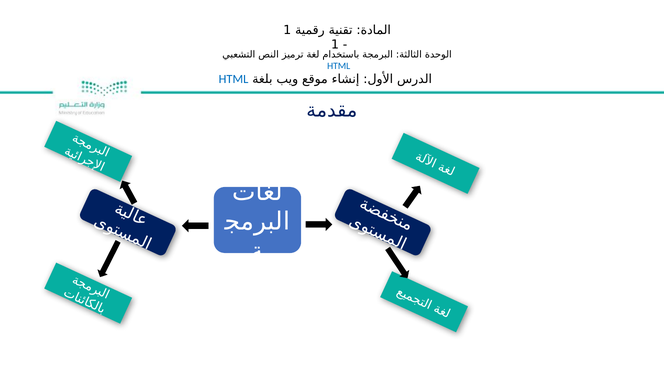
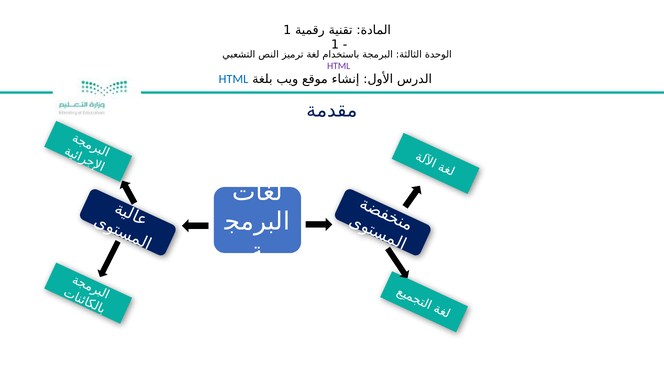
HTML at (339, 66) colour: blue -> purple
